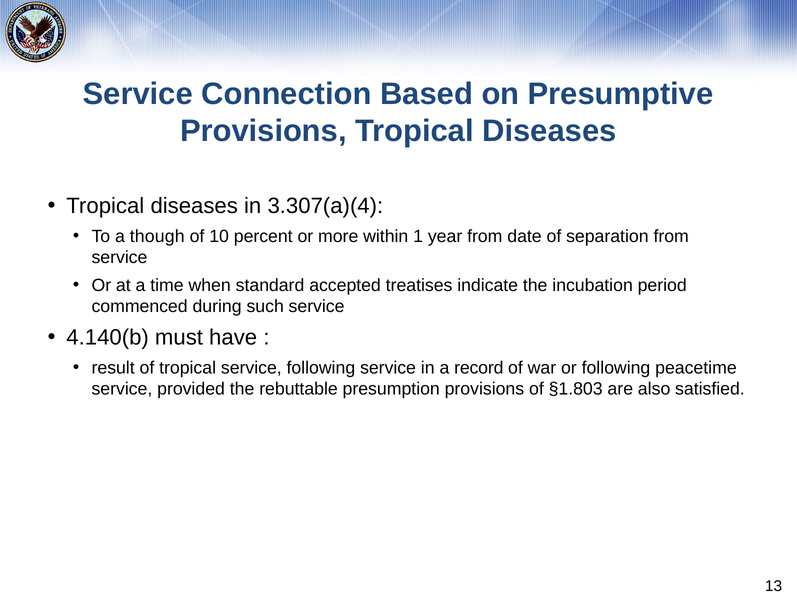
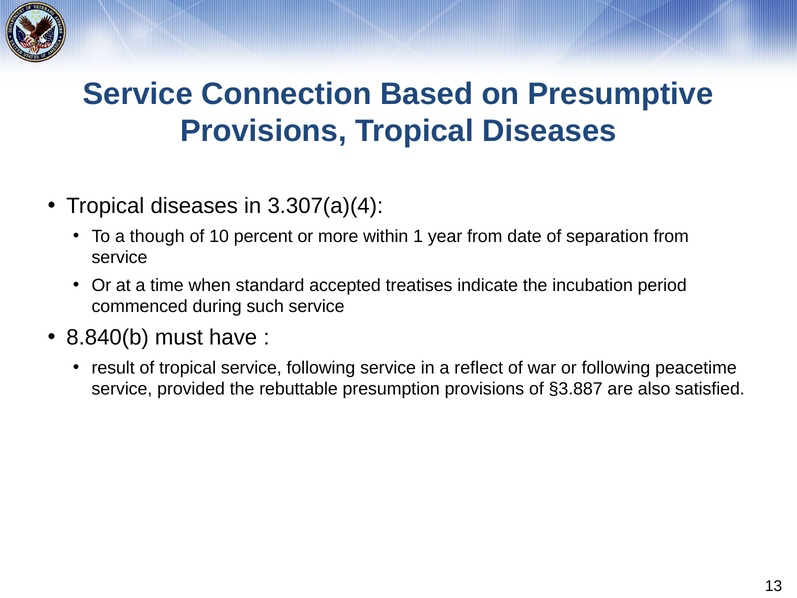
4.140(b: 4.140(b -> 8.840(b
record: record -> reflect
§1.803: §1.803 -> §3.887
